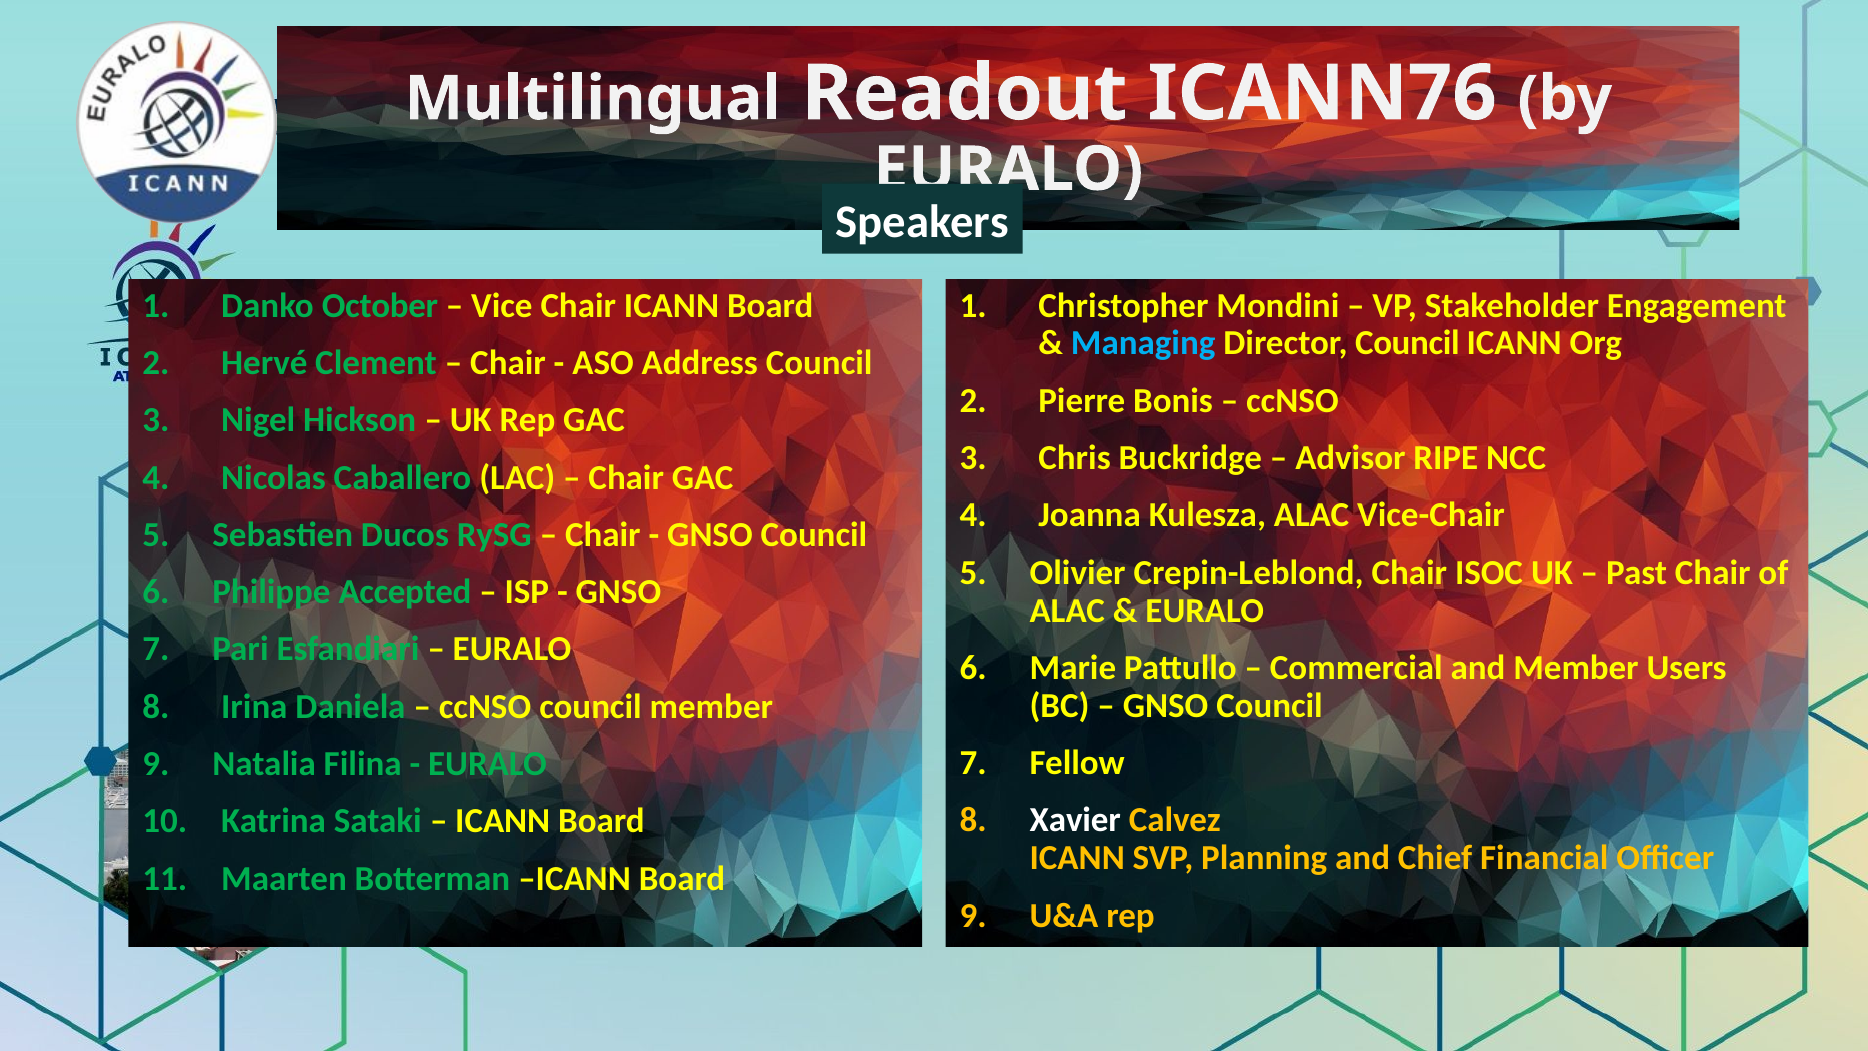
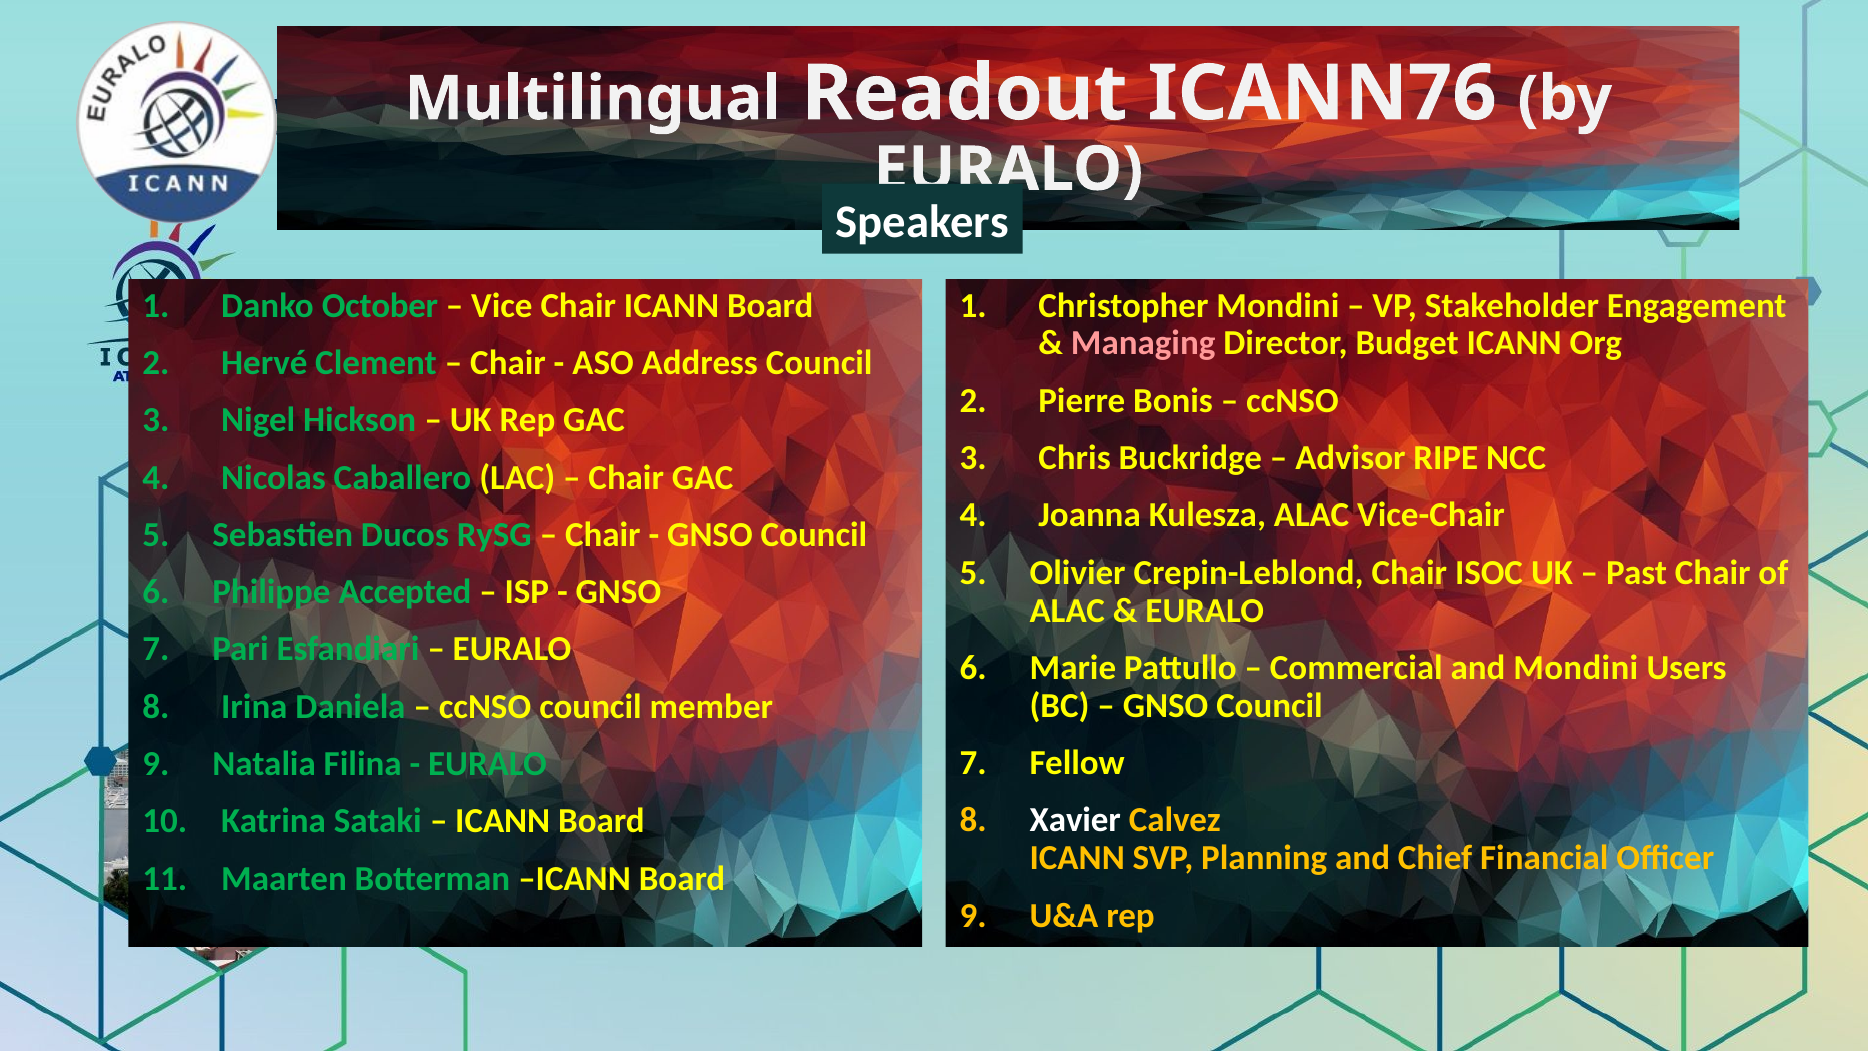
Managing colour: light blue -> pink
Director Council: Council -> Budget
and Member: Member -> Mondini
